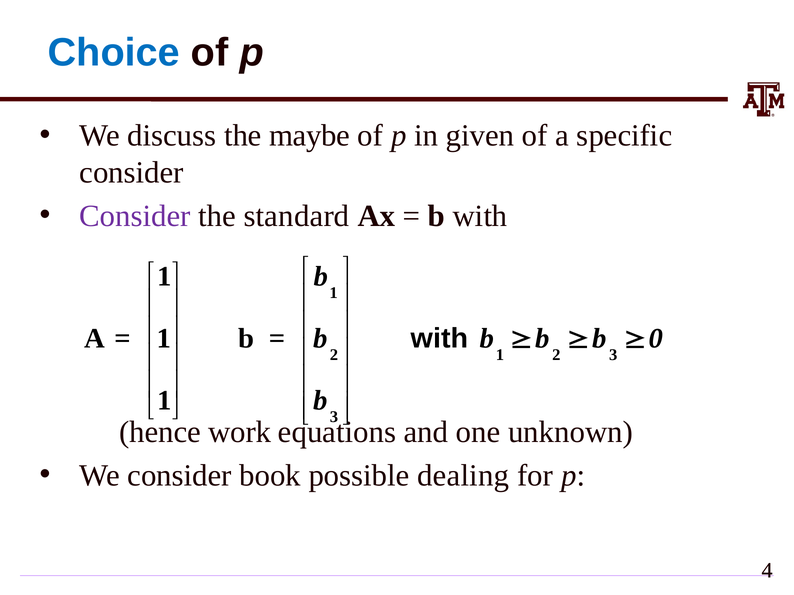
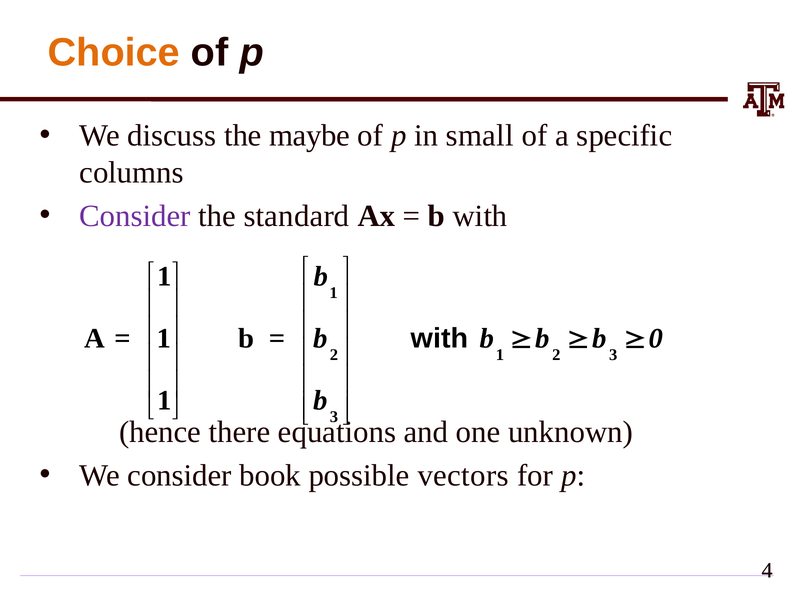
Choice colour: blue -> orange
given: given -> small
consider at (132, 173): consider -> columns
work: work -> there
dealing: dealing -> vectors
